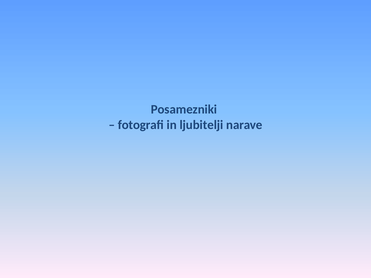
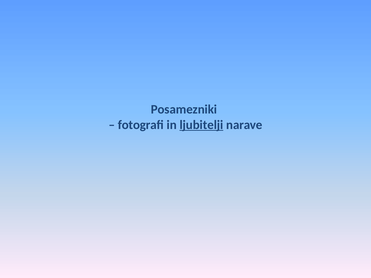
ljubitelji underline: none -> present
